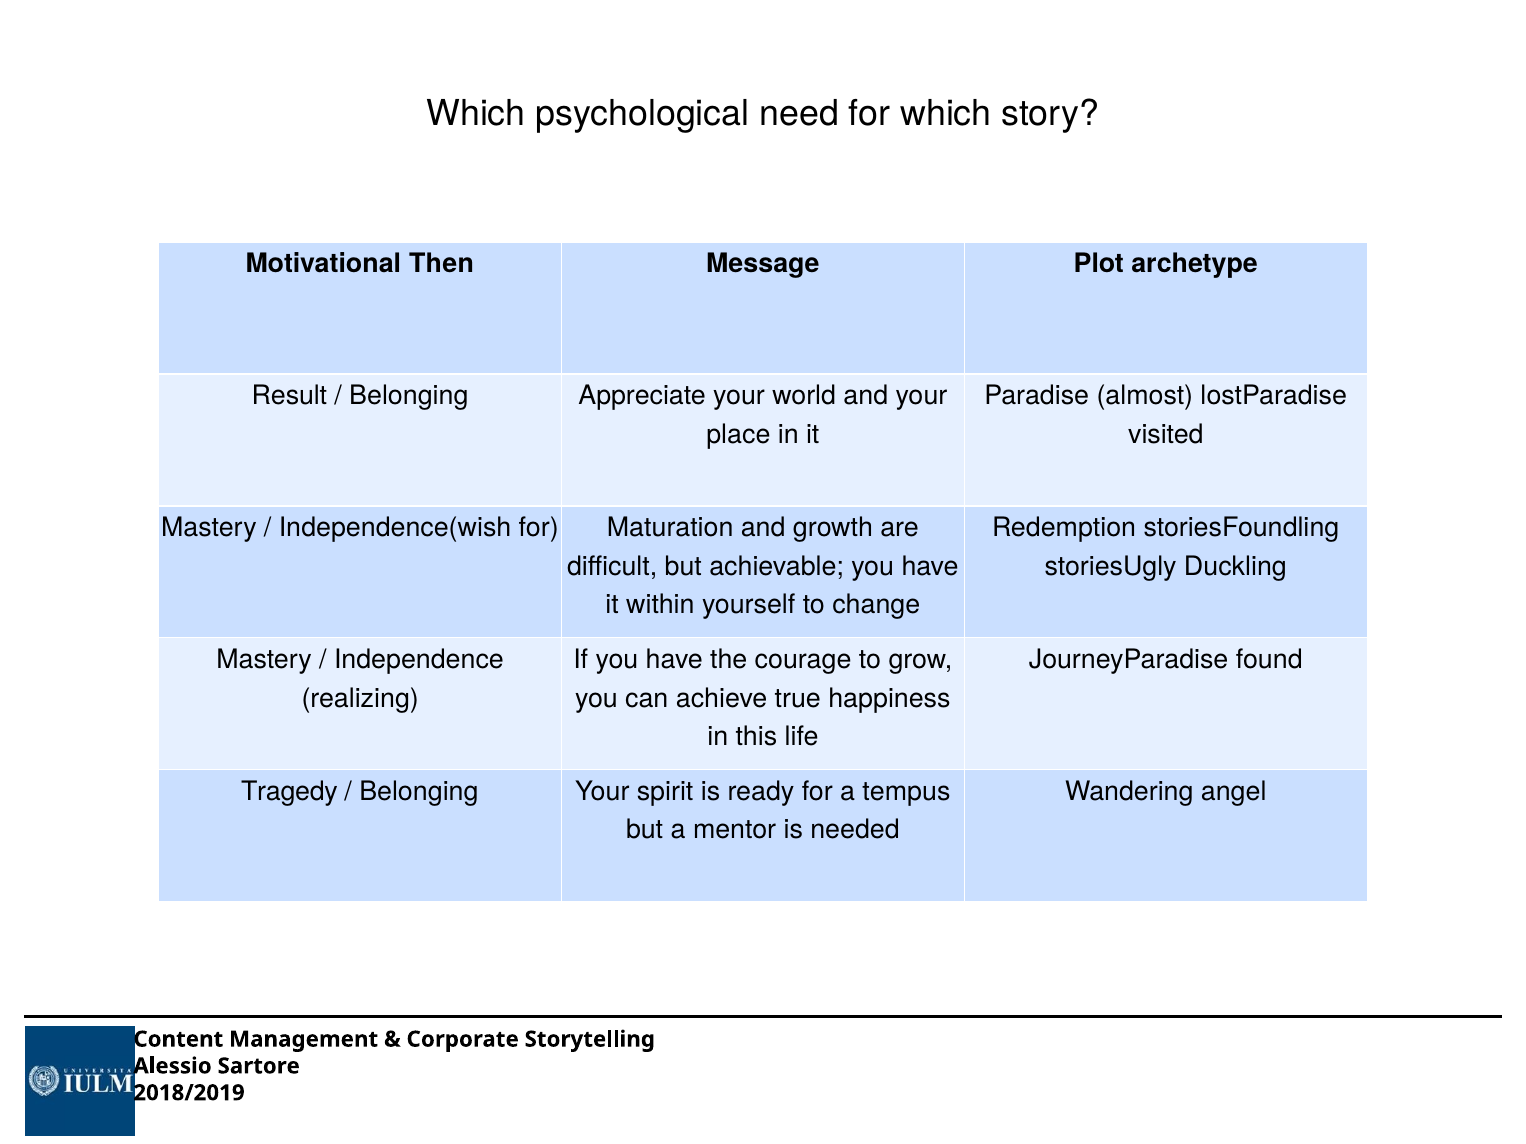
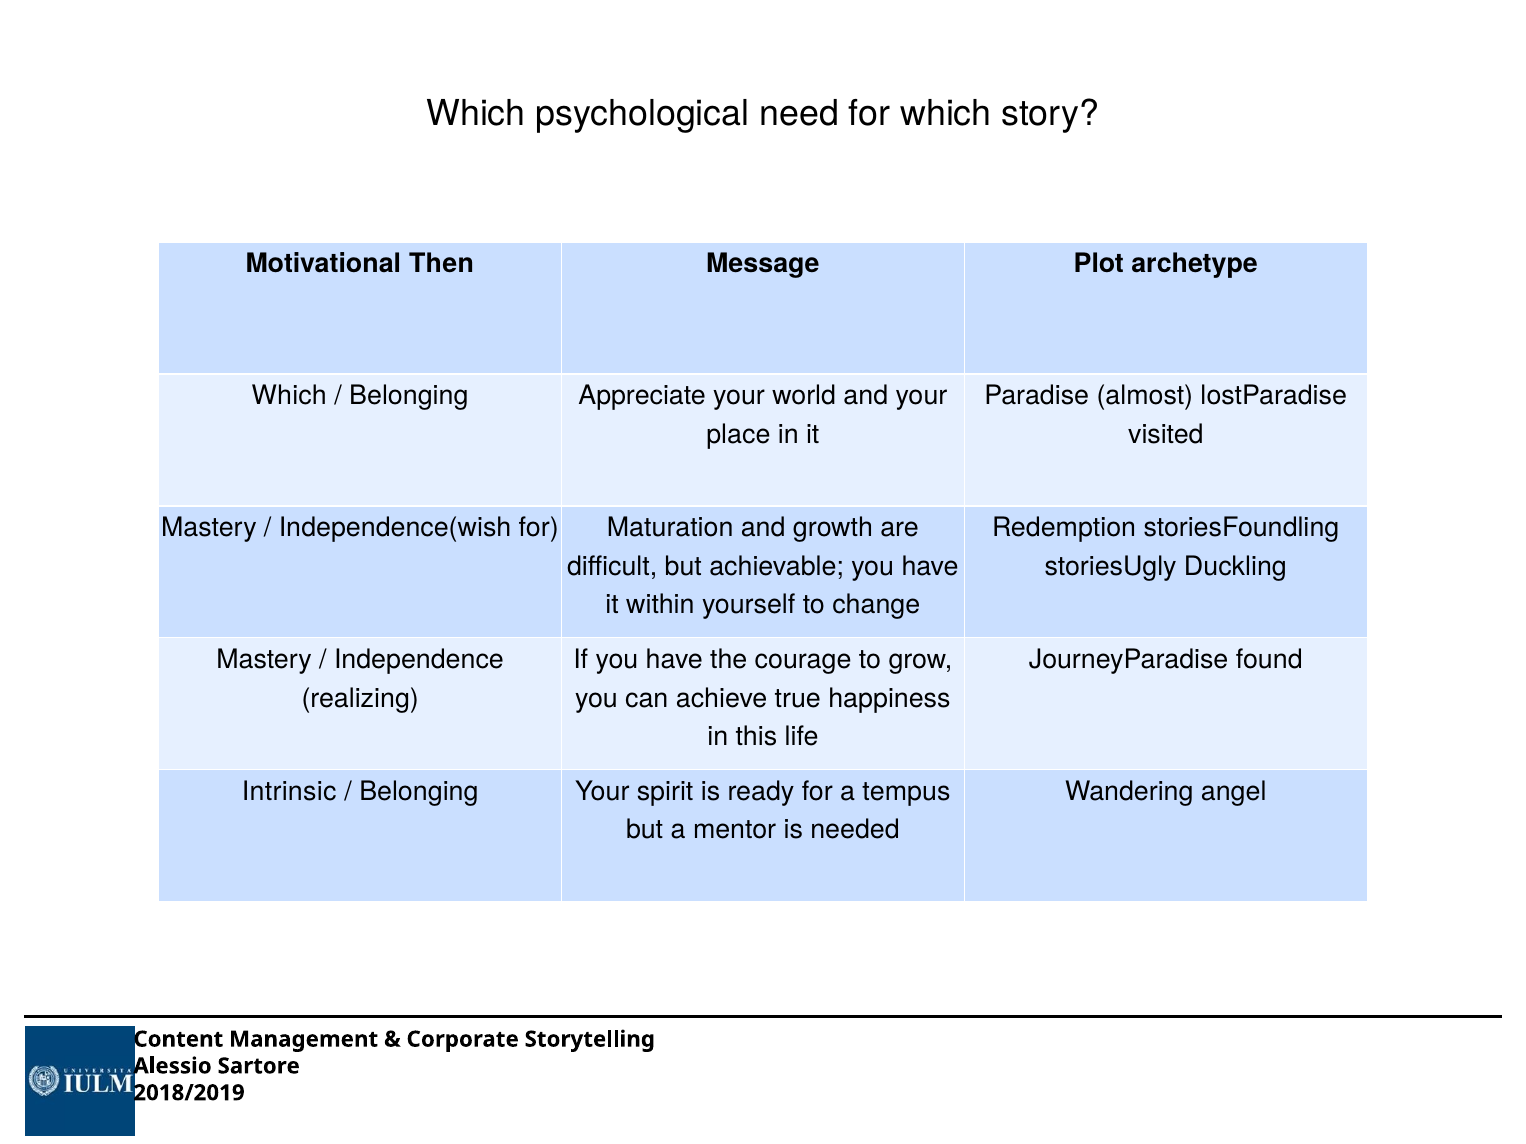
Result at (289, 396): Result -> Which
Tragedy: Tragedy -> Intrinsic
